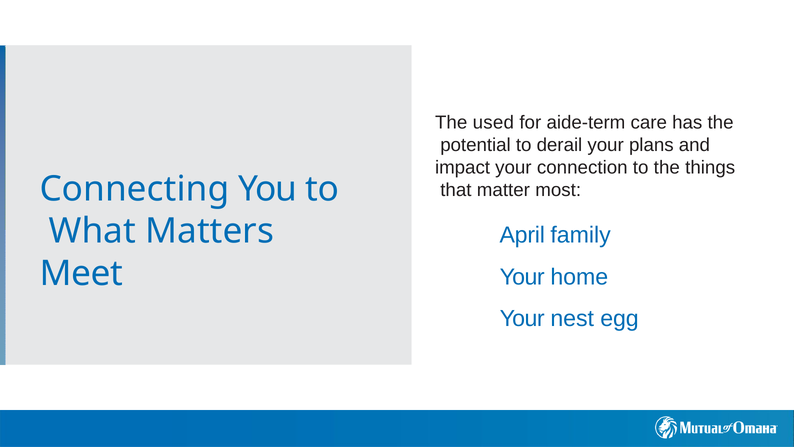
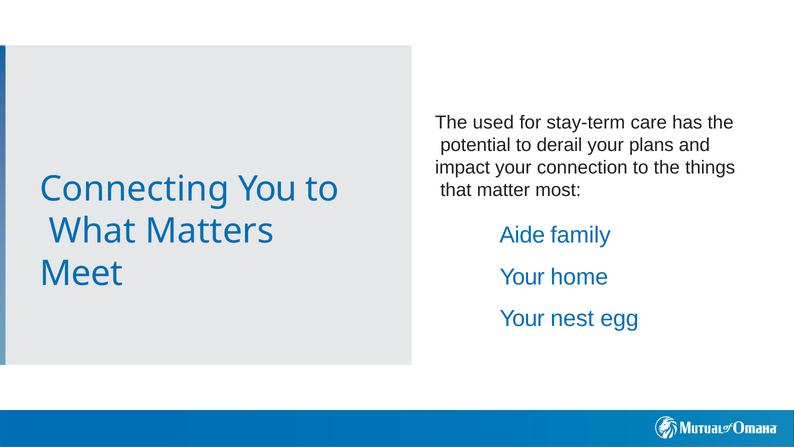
aide-term: aide-term -> stay-term
April: April -> Aide
